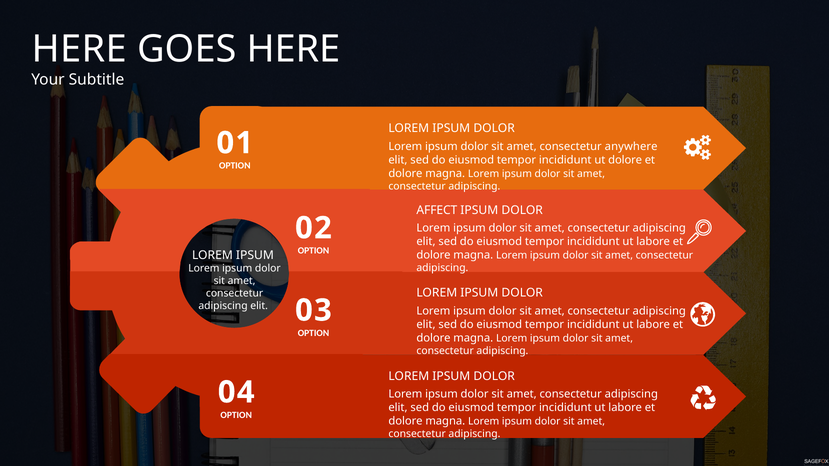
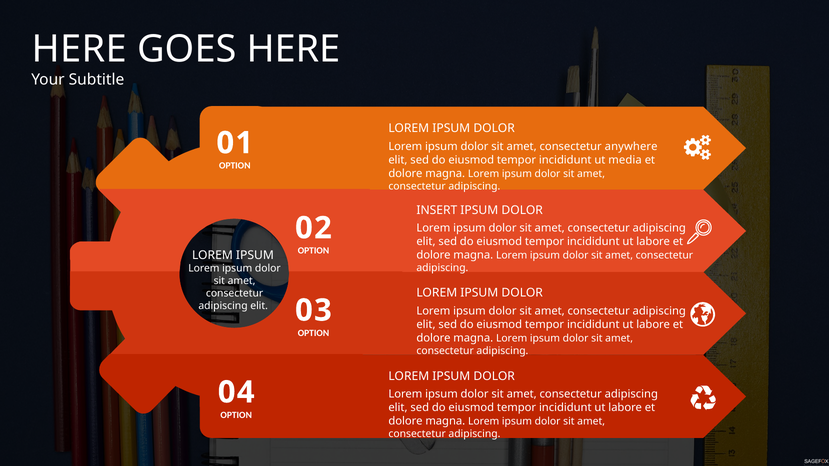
ut dolore: dolore -> media
AFFECT: AFFECT -> INSERT
